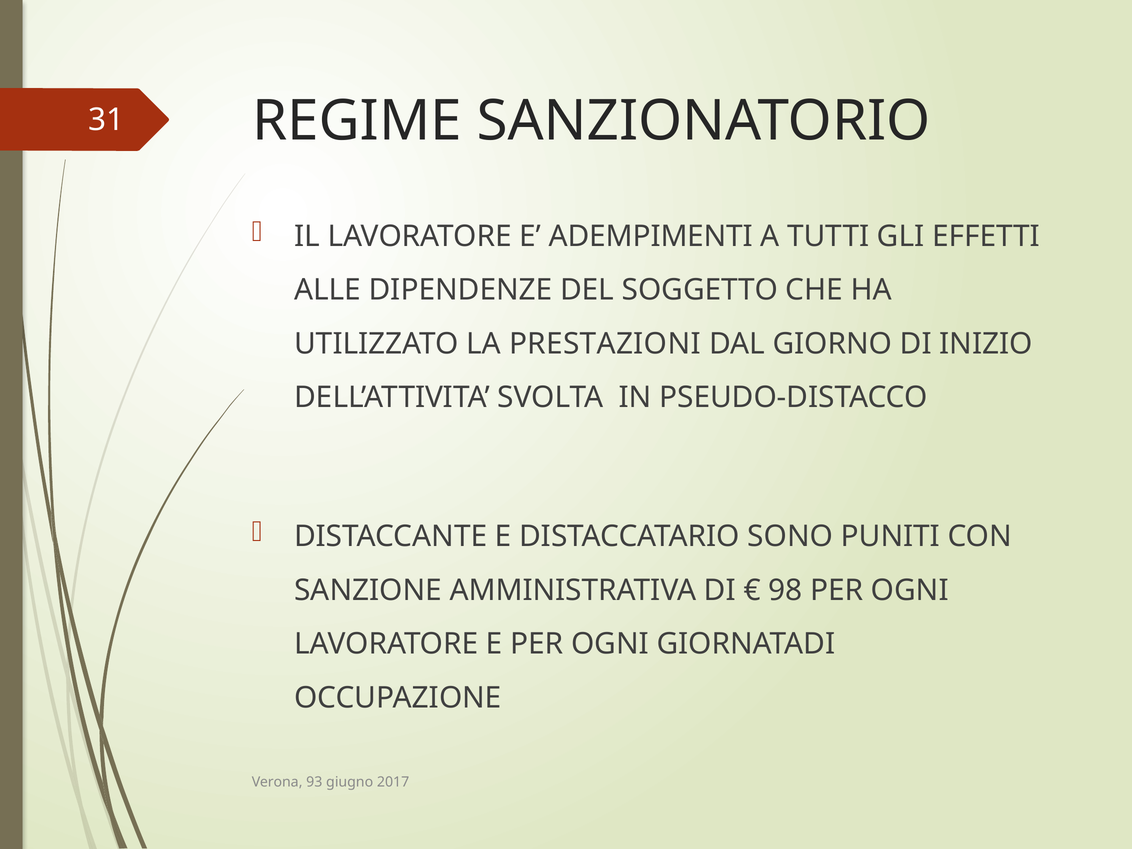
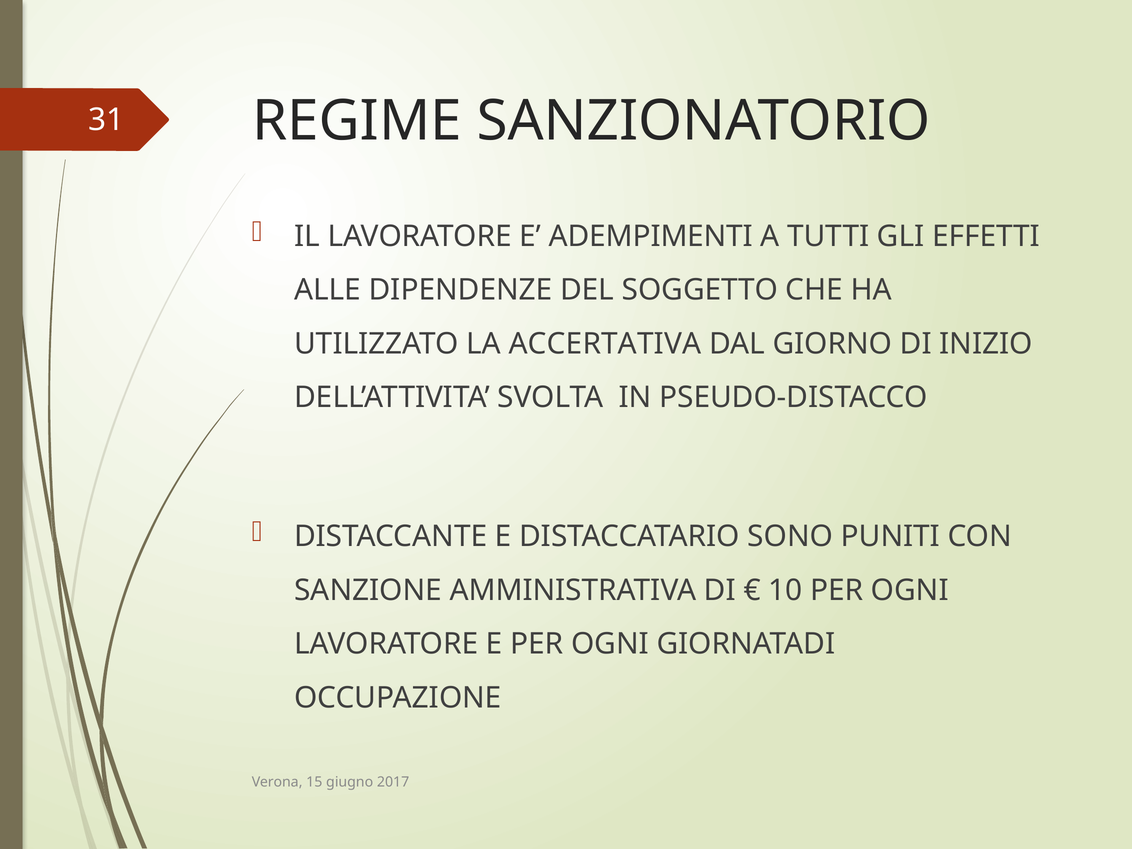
PRESTAZIONI: PRESTAZIONI -> ACCERTATIVA
98: 98 -> 10
93: 93 -> 15
